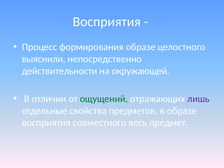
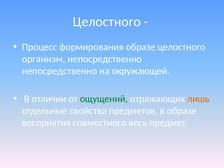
Восприятия at (107, 22): Восприятия -> Целостного
выяснили: выяснили -> организм
действительности at (60, 71): действительности -> непосредственно
лишь colour: purple -> orange
